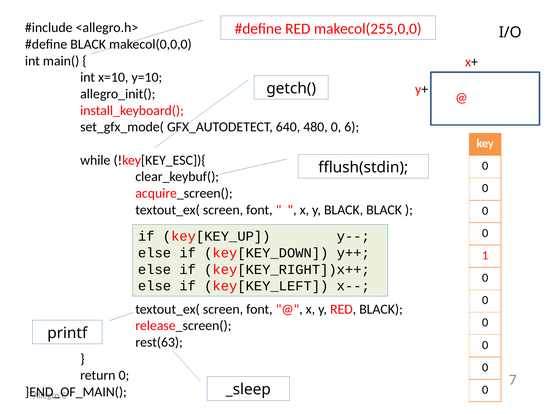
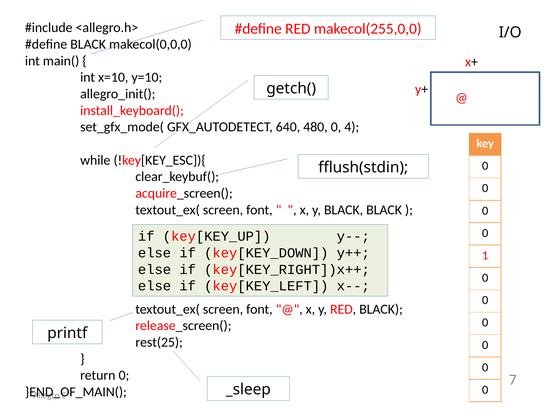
6: 6 -> 4
rest(63: rest(63 -> rest(25
